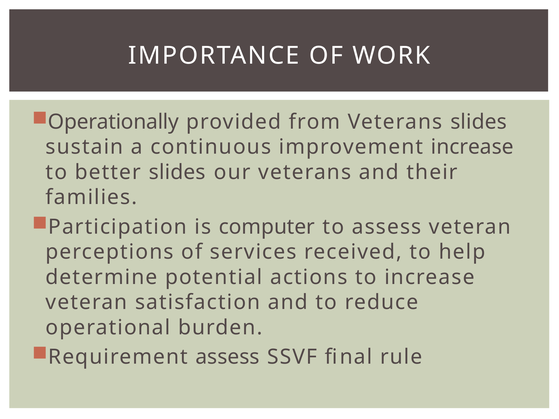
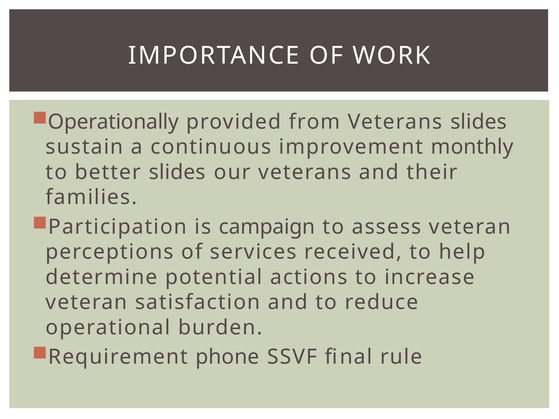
improvement increase: increase -> monthly
computer: computer -> campaign
Requirement assess: assess -> phone
